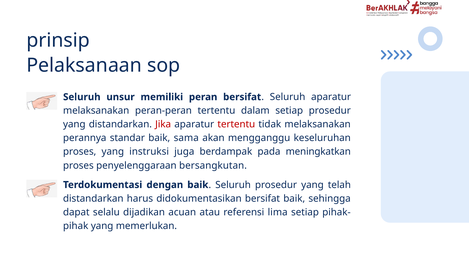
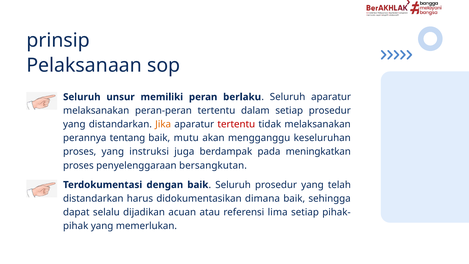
peran bersifat: bersifat -> berlaku
Jika colour: red -> orange
standar: standar -> tentang
sama: sama -> mutu
didokumentasikan bersifat: bersifat -> dimana
